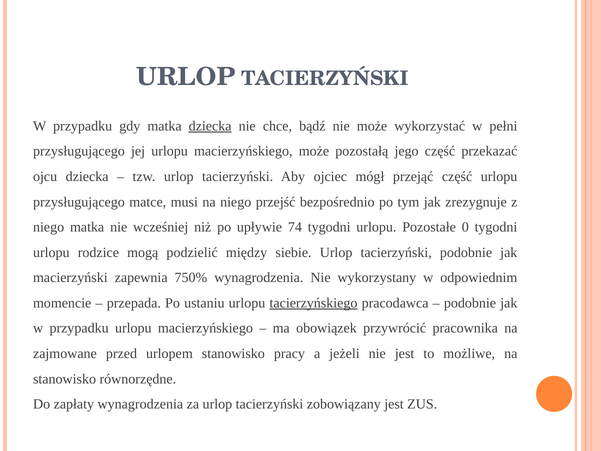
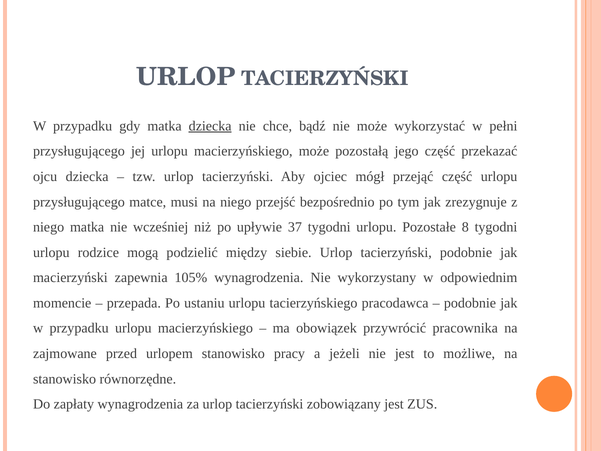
74: 74 -> 37
0: 0 -> 8
750%: 750% -> 105%
tacierzyńskiego underline: present -> none
